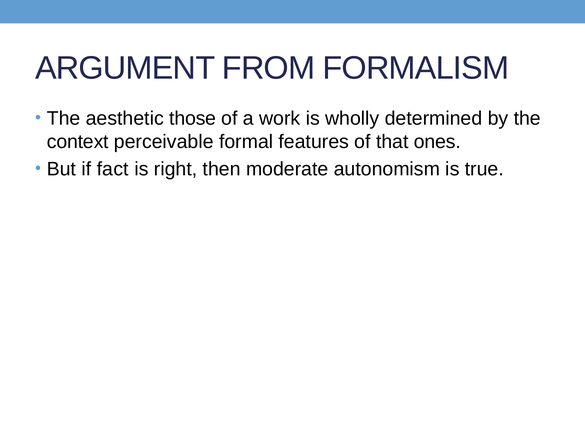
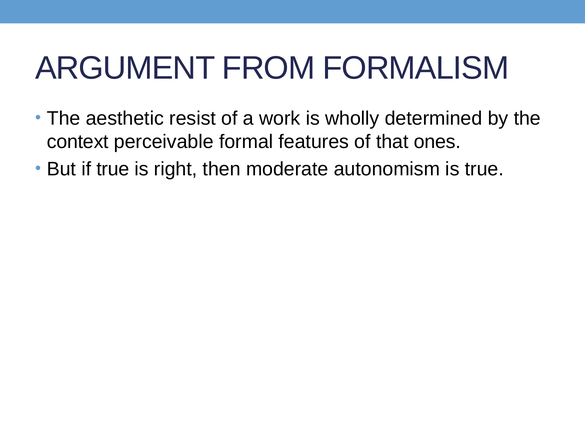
those: those -> resist
if fact: fact -> true
